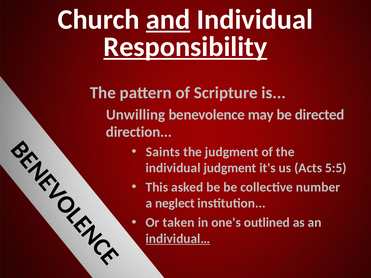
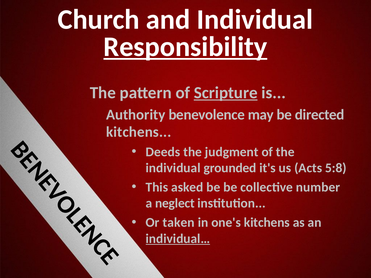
and underline: present -> none
Scripture underline: none -> present
Unwilling: Unwilling -> Authority
direction at (139, 132): direction -> kitchens
Saints: Saints -> Deeds
individual judgment: judgment -> grounded
5:5: 5:5 -> 5:8
one's outlined: outlined -> kitchens
